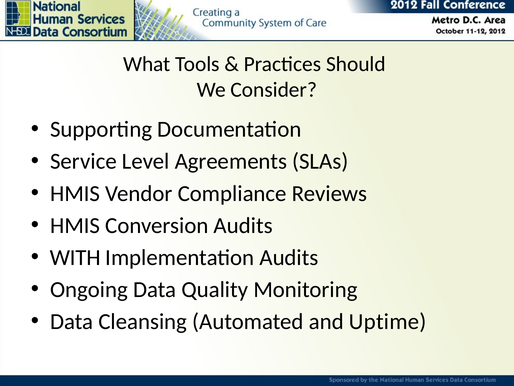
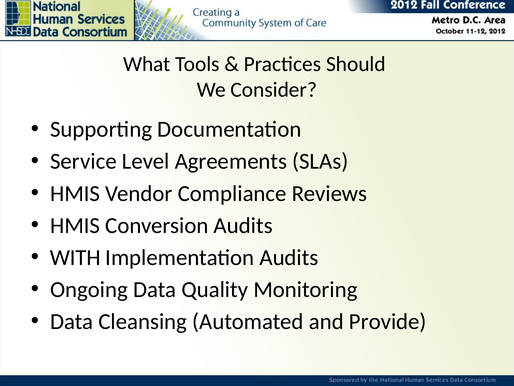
Uptime: Uptime -> Provide
